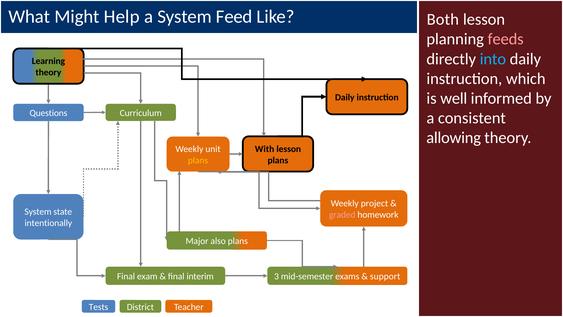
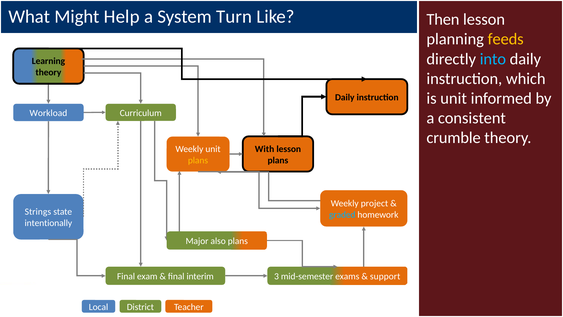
Feed: Feed -> Turn
Both: Both -> Then
feeds colour: pink -> yellow
is well: well -> unit
Questions: Questions -> Workload
allowing: allowing -> crumble
System at (38, 212): System -> Strings
graded colour: pink -> light blue
Tests: Tests -> Local
